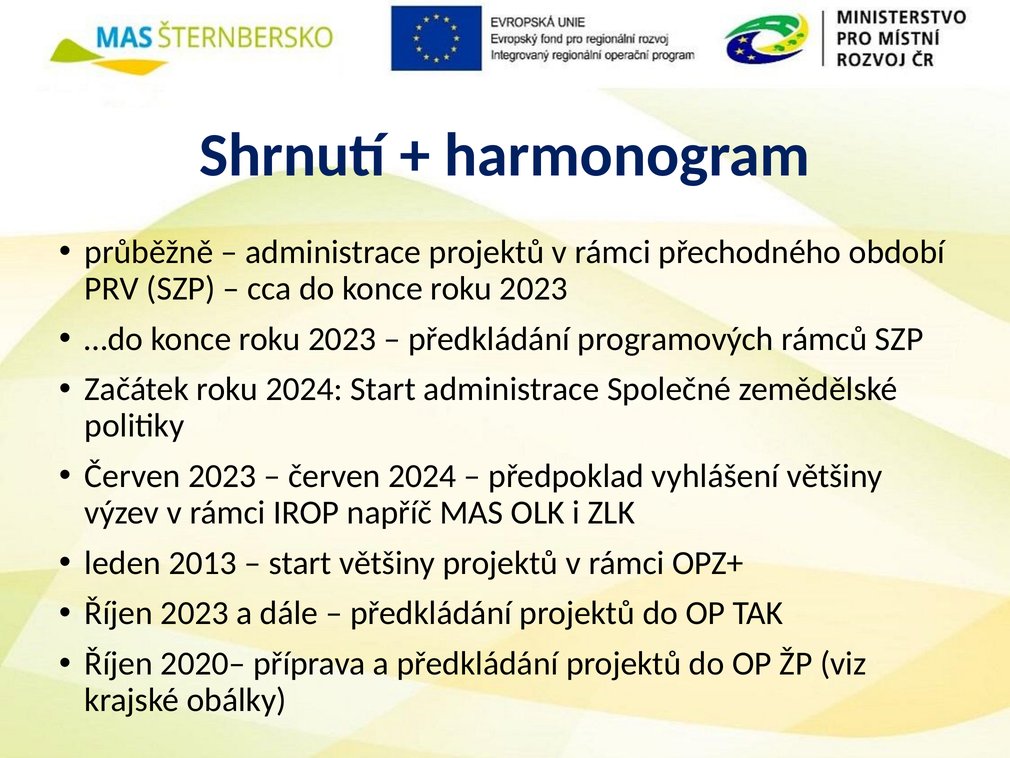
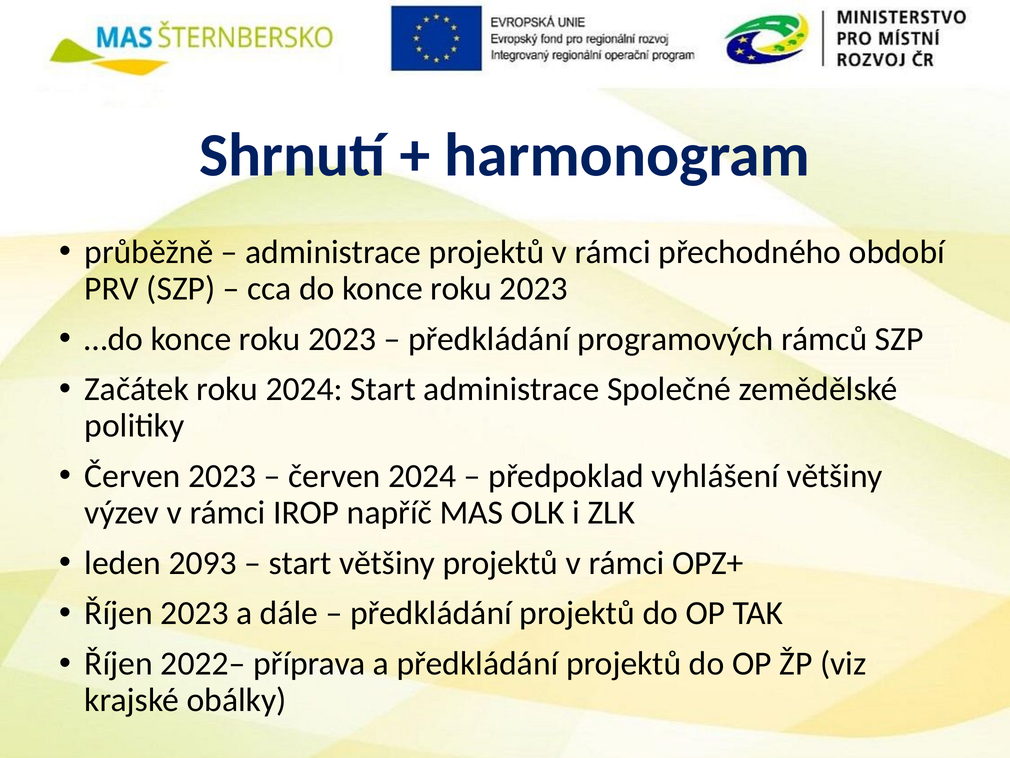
2013: 2013 -> 2093
2020–: 2020– -> 2022–
